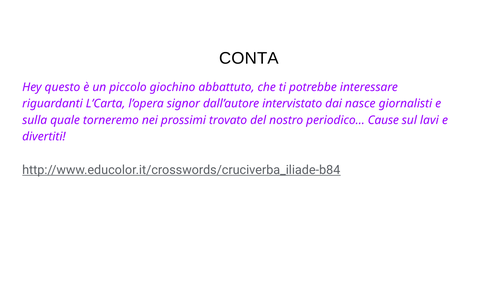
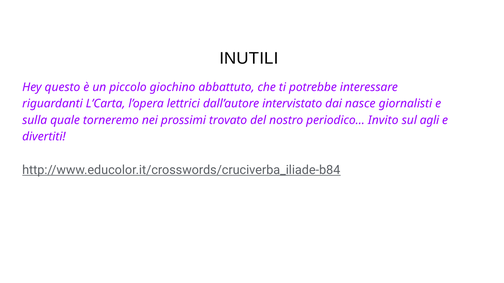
CONTA: CONTA -> INUTILI
signor: signor -> lettrici
Cause: Cause -> Invito
lavi: lavi -> agli
